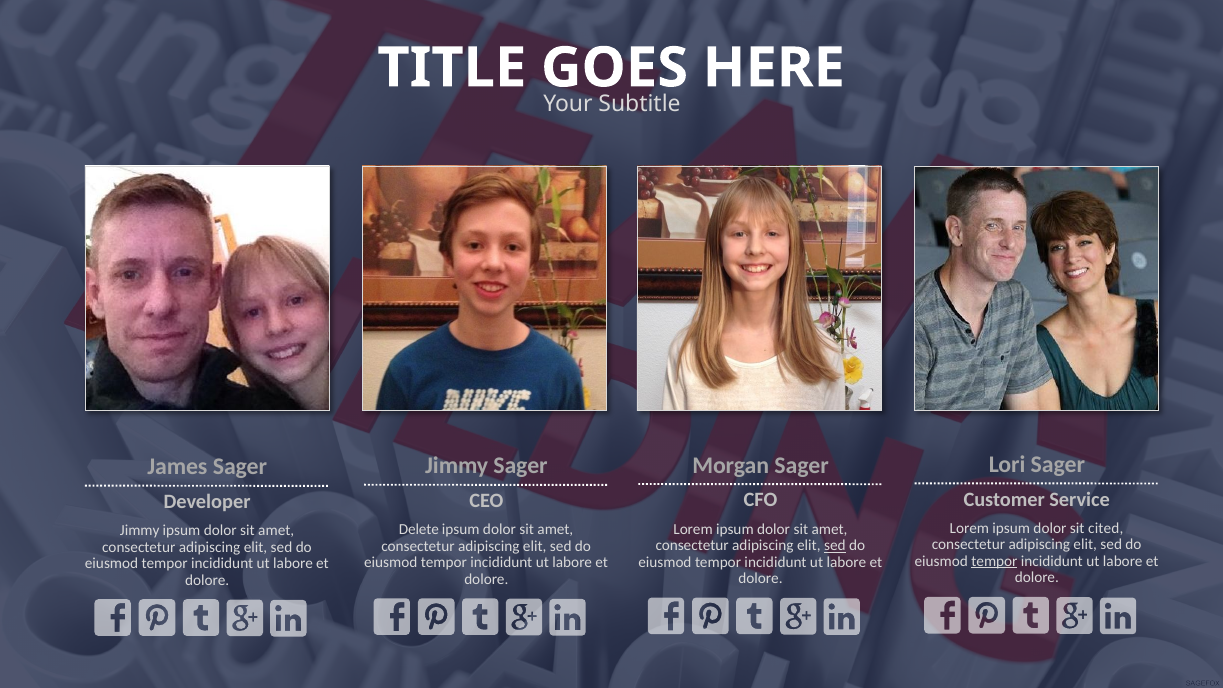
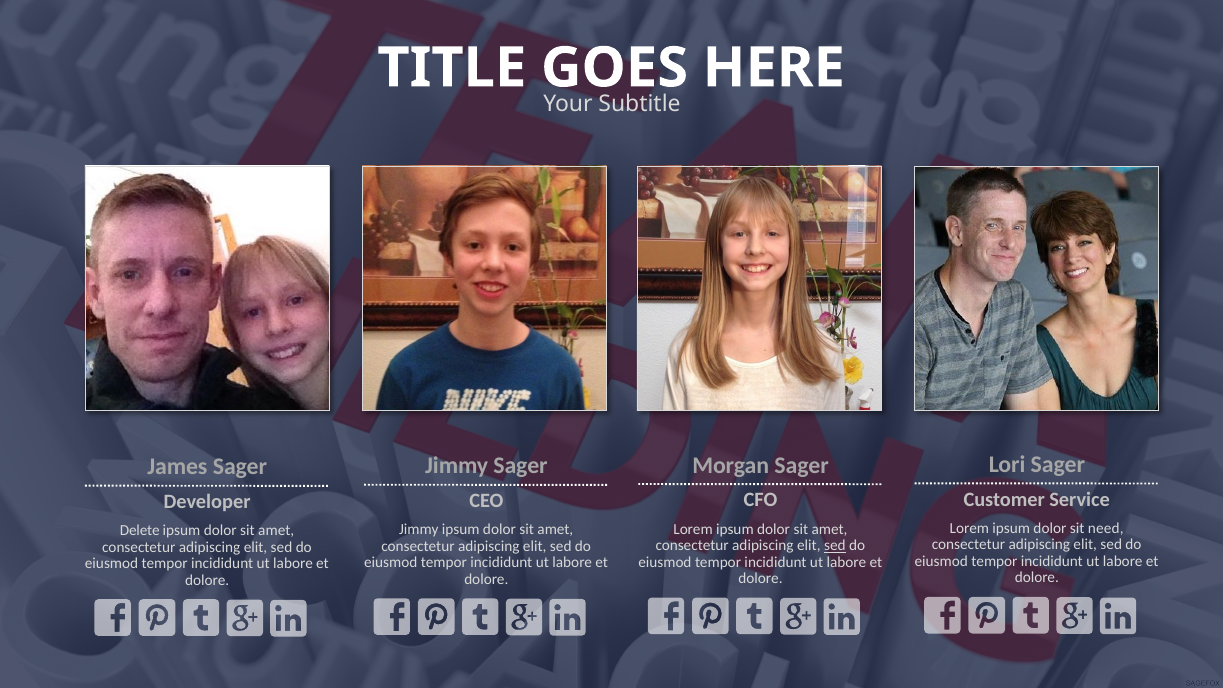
cited: cited -> need
Delete at (419, 530): Delete -> Jimmy
Jimmy at (140, 531): Jimmy -> Delete
tempor at (994, 561) underline: present -> none
